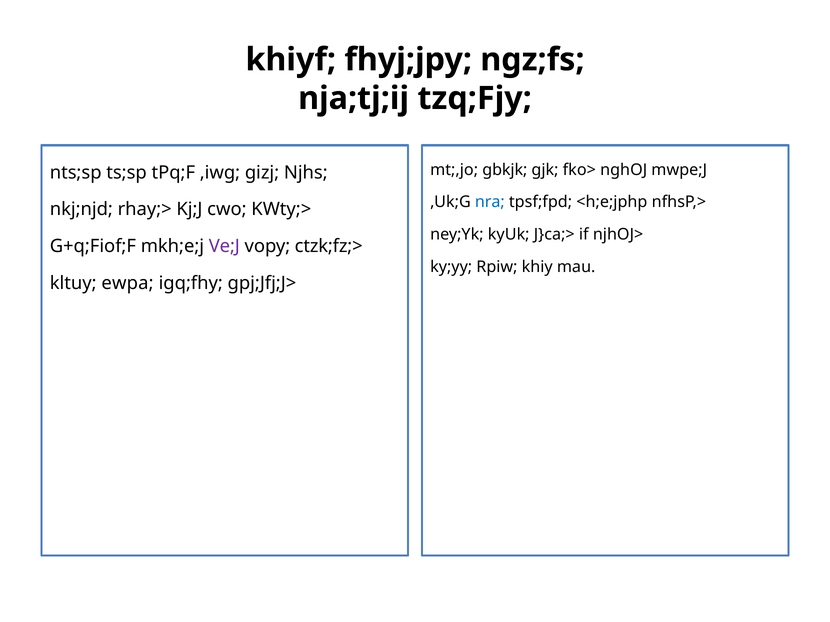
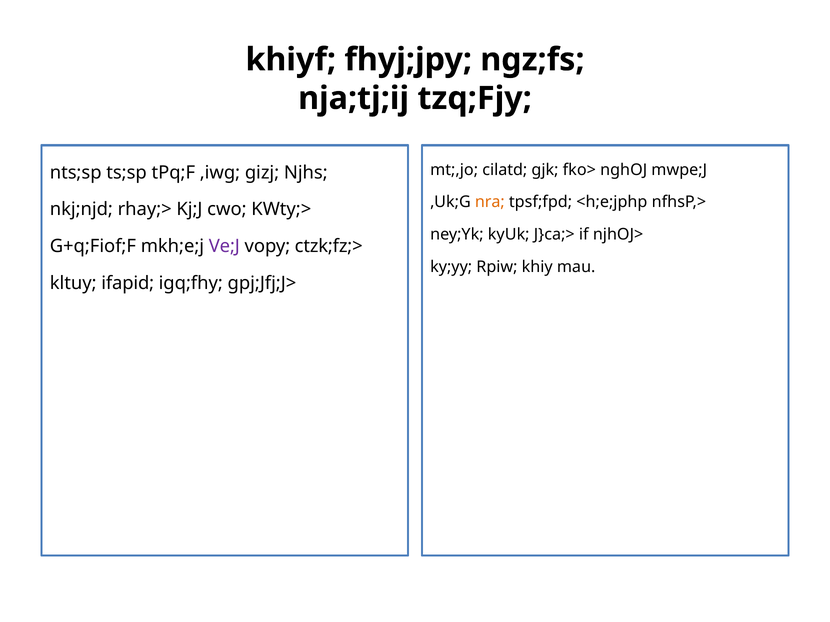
gbkjk: gbkjk -> cilatd
nra colour: blue -> orange
ewpa: ewpa -> ifapid
